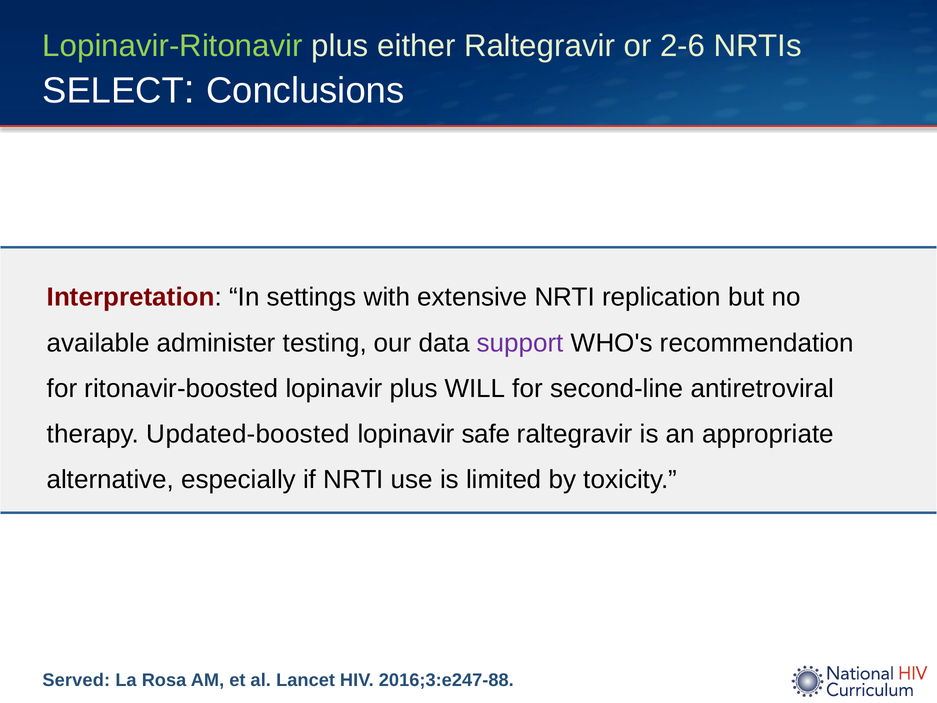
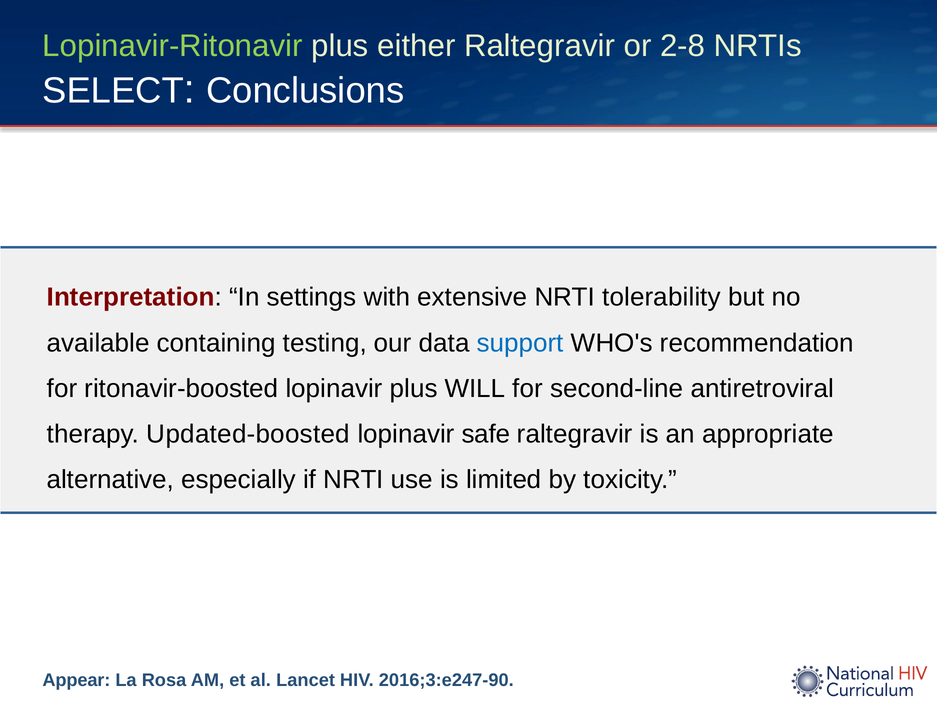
2-6: 2-6 -> 2-8
replication: replication -> tolerability
administer: administer -> containing
support colour: purple -> blue
Served: Served -> Appear
2016;3:e247-88: 2016;3:e247-88 -> 2016;3:e247-90
